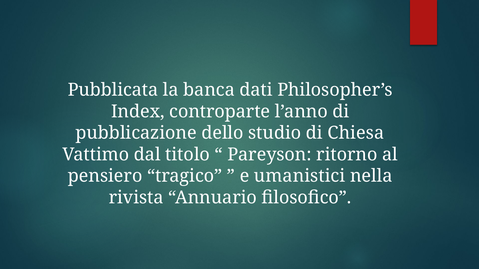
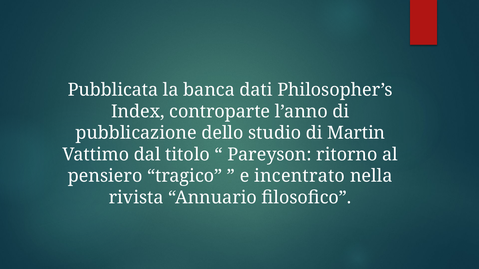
Chiesa: Chiesa -> Martin
umanistici: umanistici -> incentrato
